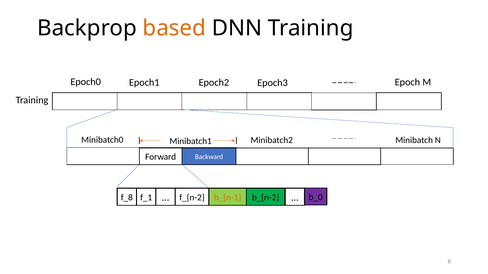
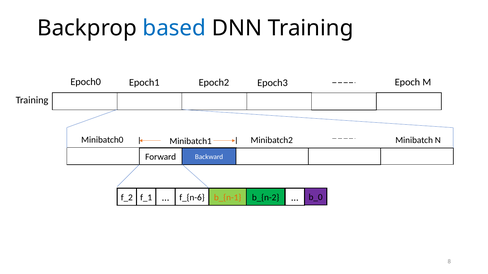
based colour: orange -> blue
f_8: f_8 -> f_2
f_{n-2: f_{n-2 -> f_{n-6
